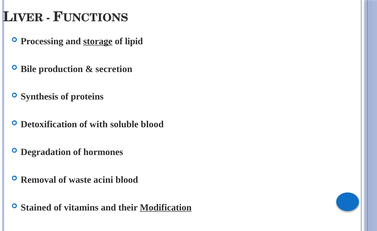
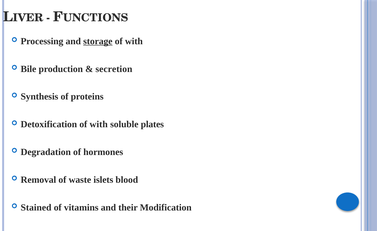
lipid at (134, 41): lipid -> with
soluble blood: blood -> plates
acini: acini -> islets
Modification underline: present -> none
